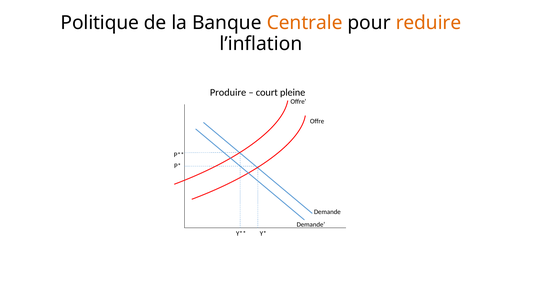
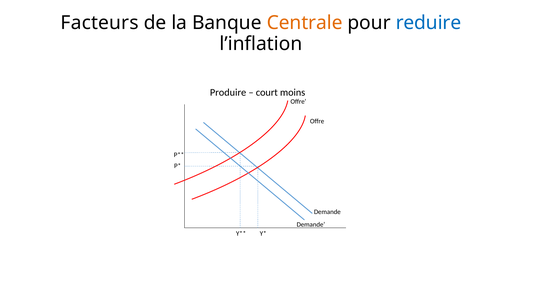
Politique: Politique -> Facteurs
reduire colour: orange -> blue
pleine: pleine -> moins
